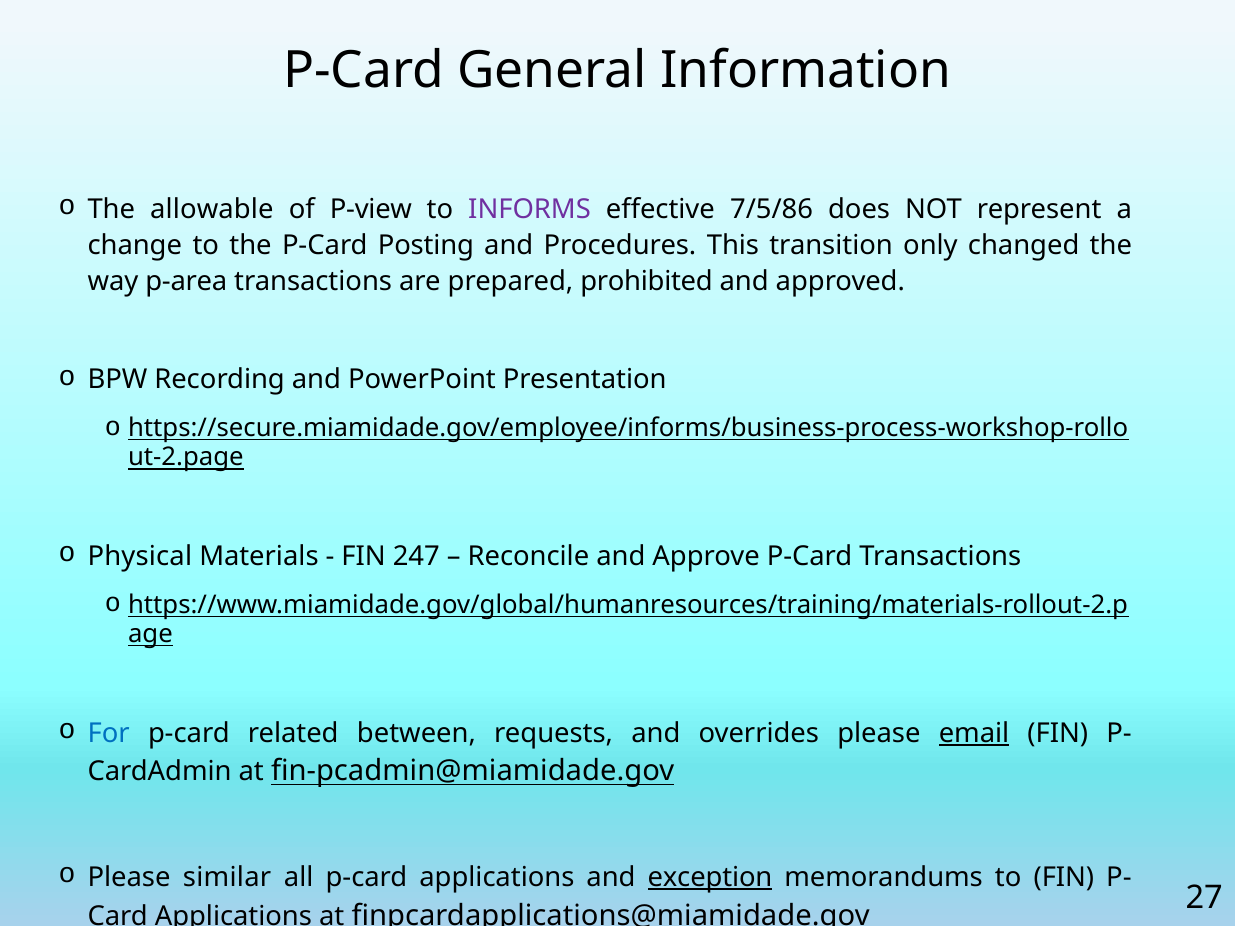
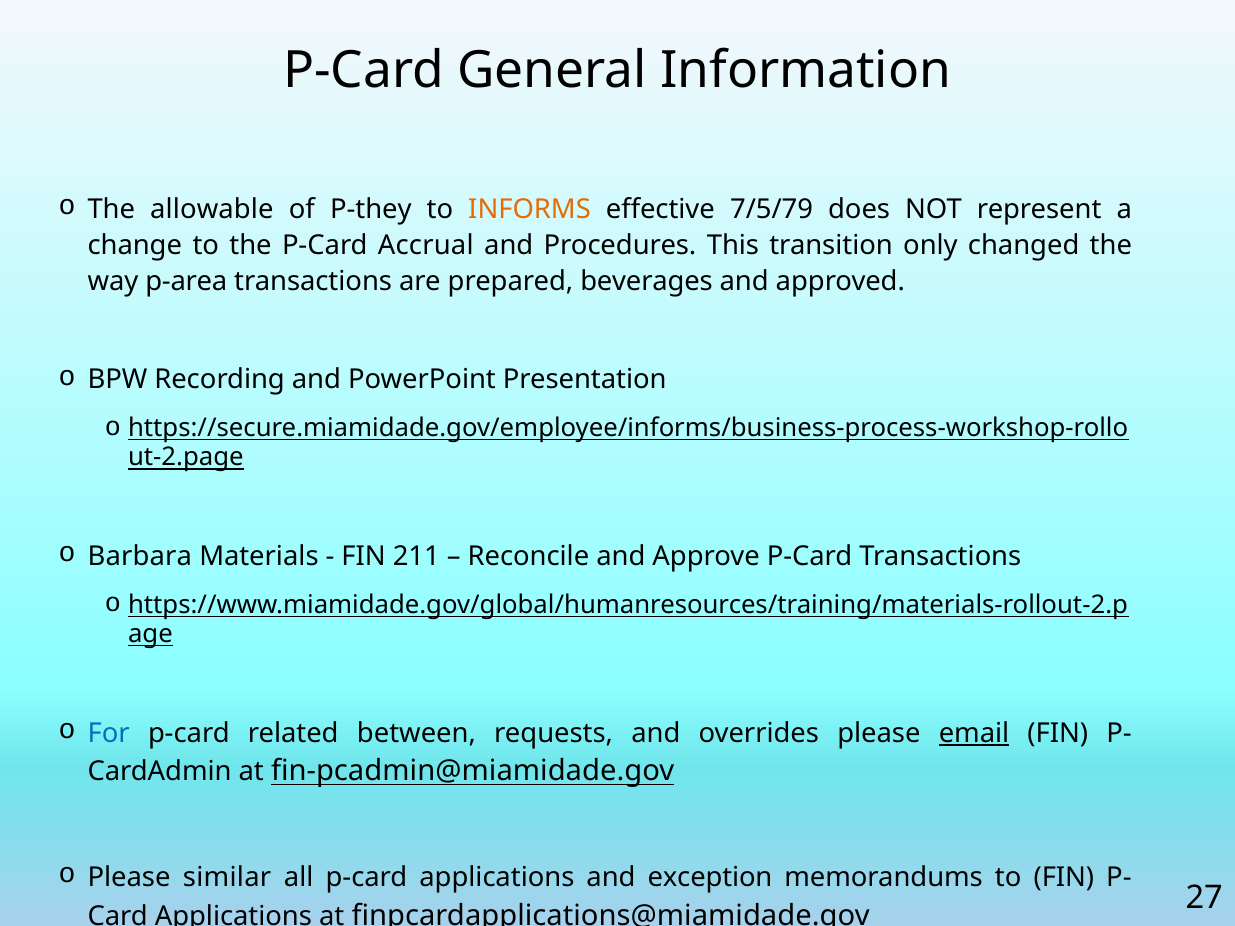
P-view: P-view -> P-they
INFORMS colour: purple -> orange
7/5/86: 7/5/86 -> 7/5/79
Posting: Posting -> Accrual
prohibited: prohibited -> beverages
Physical: Physical -> Barbara
247: 247 -> 211
exception underline: present -> none
